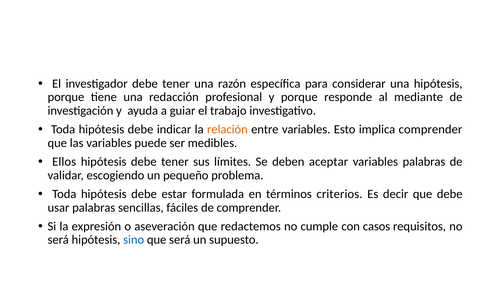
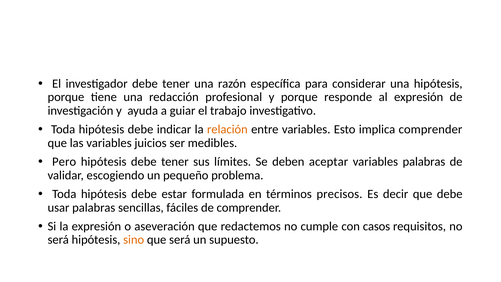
al mediante: mediante -> expresión
puede: puede -> juicios
Ellos: Ellos -> Pero
criterios: criterios -> precisos
sino colour: blue -> orange
